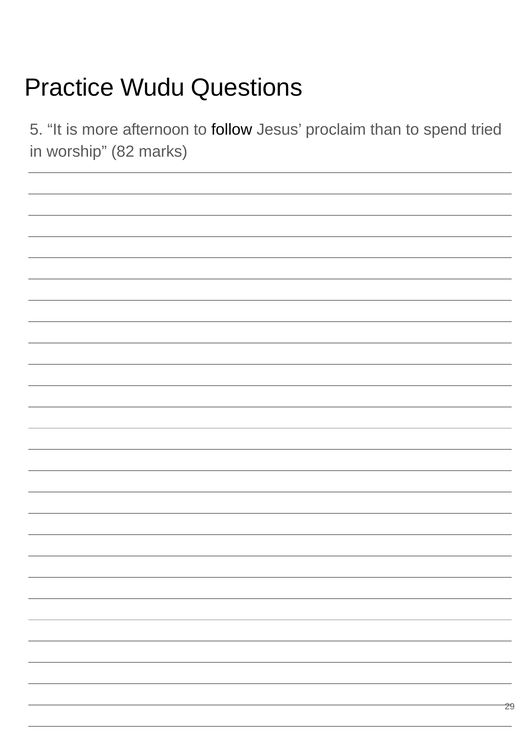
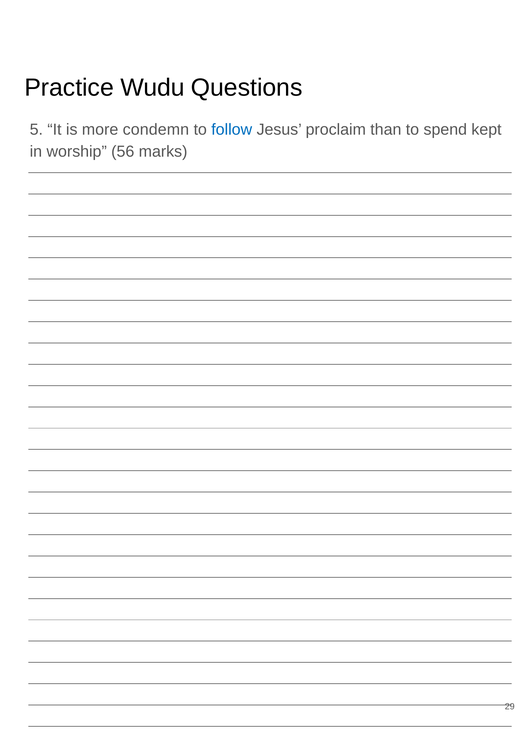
afternoon: afternoon -> condemn
follow colour: black -> blue
tried: tried -> kept
82: 82 -> 56
